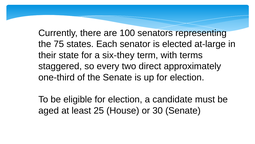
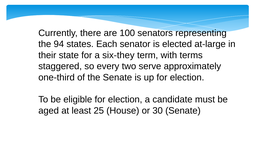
75: 75 -> 94
direct: direct -> serve
